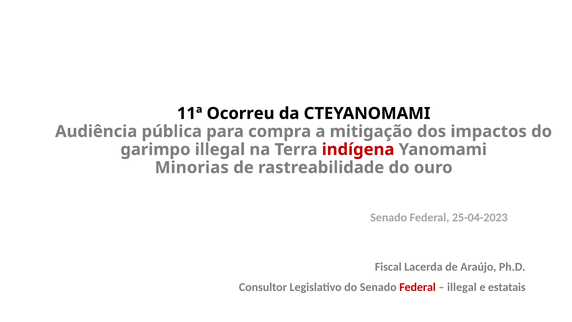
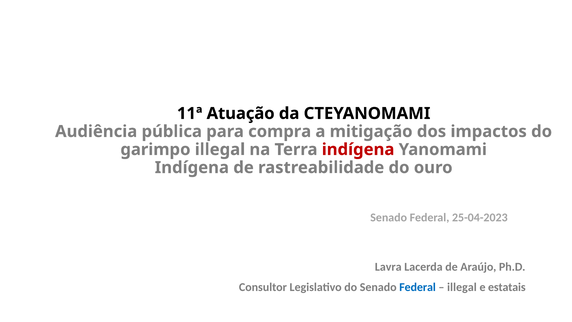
Ocorreu: Ocorreu -> Atuação
Minorias at (192, 167): Minorias -> Indígena
Fiscal: Fiscal -> Lavra
Federal at (418, 287) colour: red -> blue
